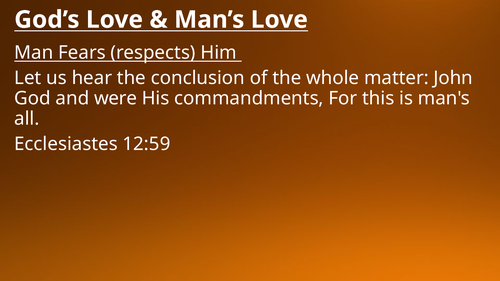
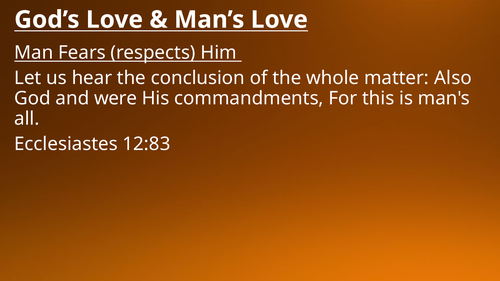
John: John -> Also
12:59: 12:59 -> 12:83
